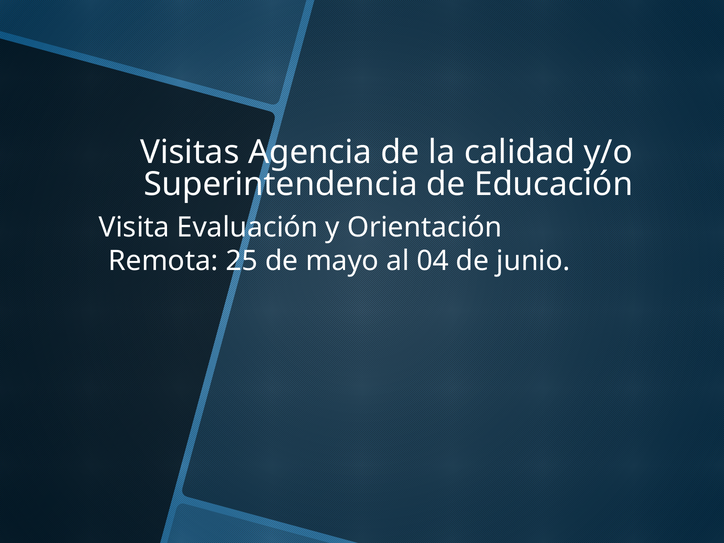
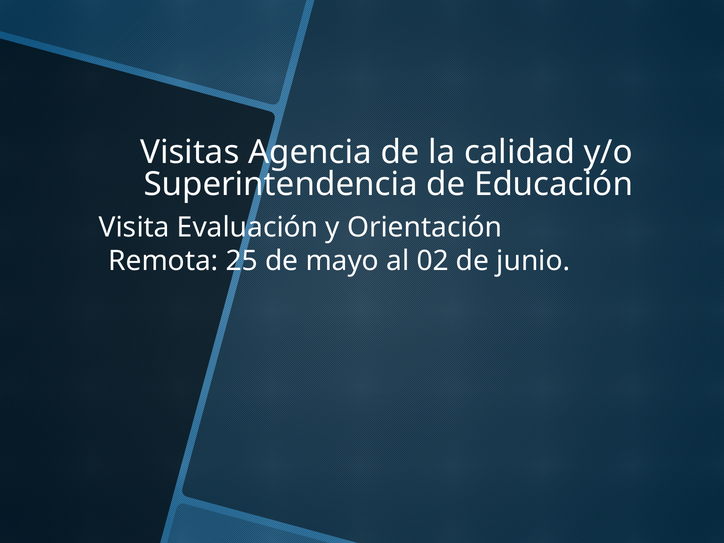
04: 04 -> 02
